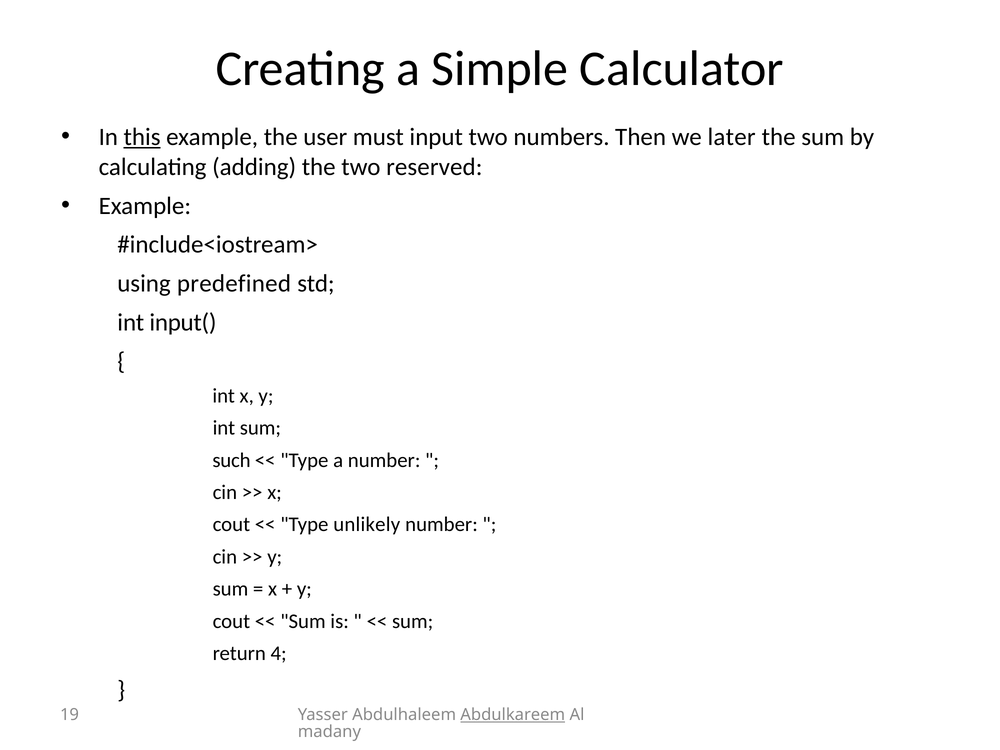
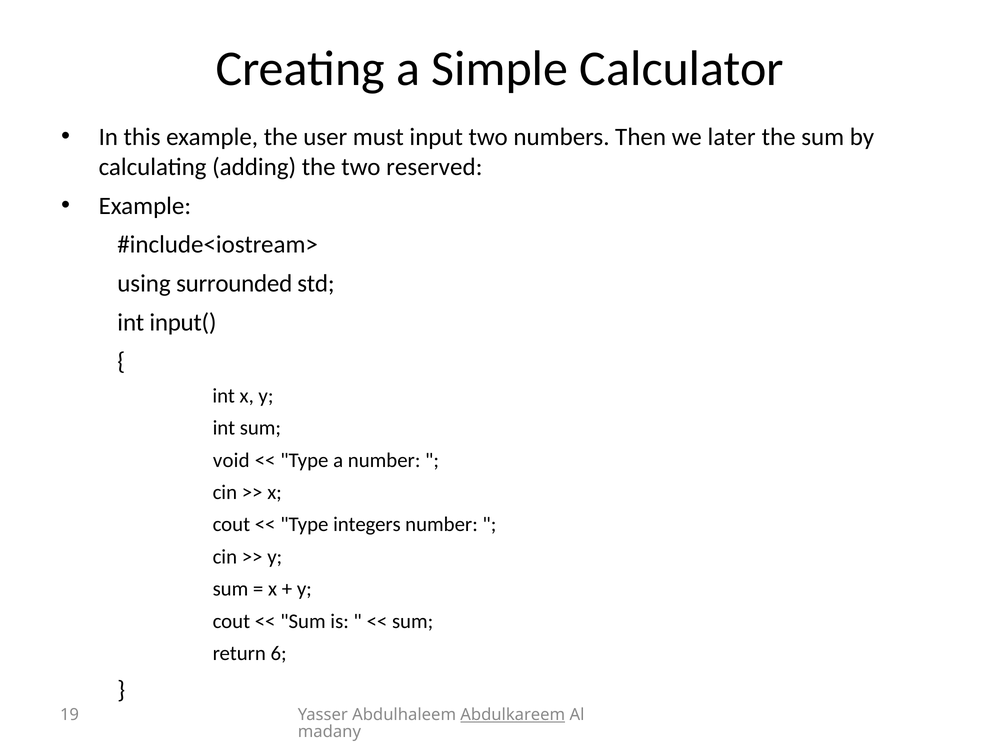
this underline: present -> none
predefined: predefined -> surrounded
such: such -> void
unlikely: unlikely -> integers
4: 4 -> 6
